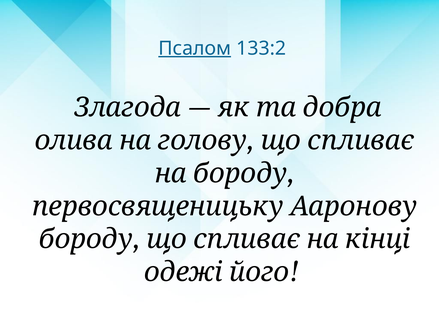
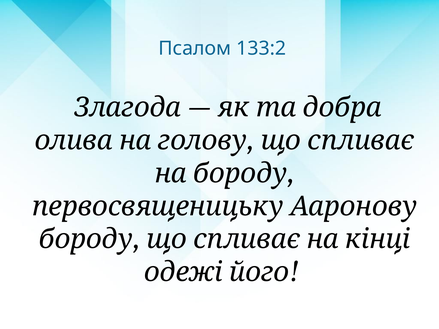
Псалом underline: present -> none
